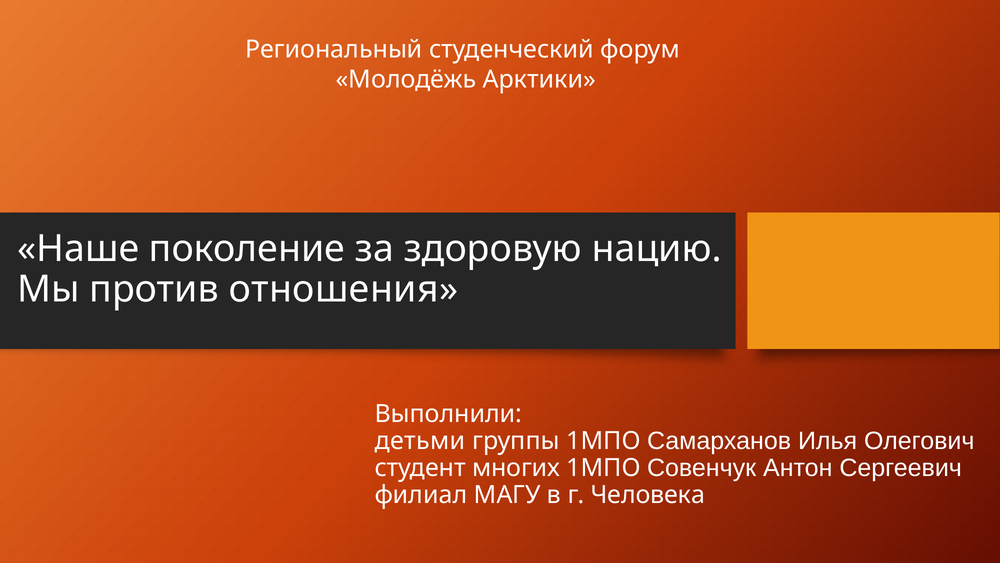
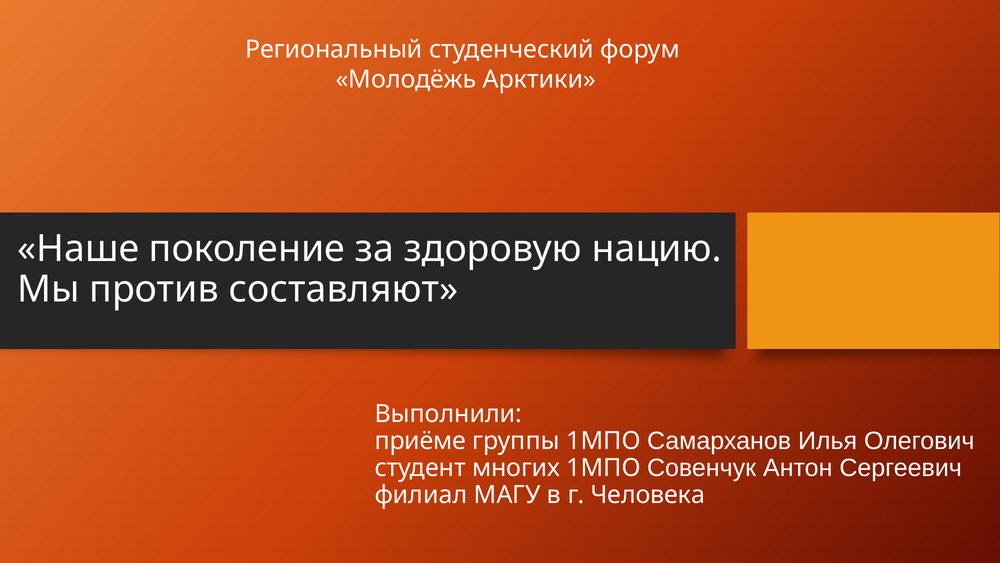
отношения: отношения -> составляют
детьми: детьми -> приёме
